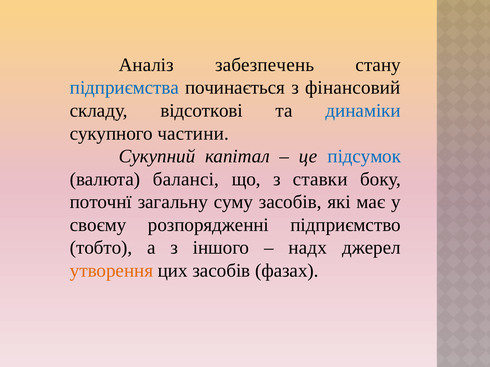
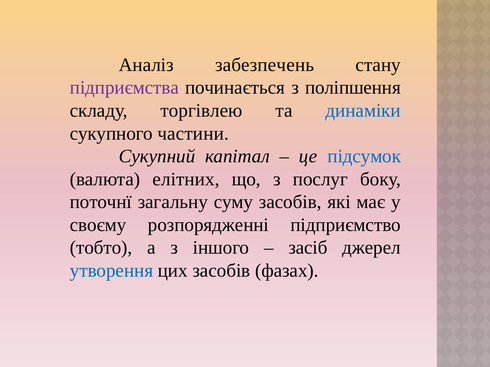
підприємства colour: blue -> purple
фінансовий: фінансовий -> поліпшення
відсоткові: відсоткові -> торгівлею
балансі: балансі -> елітних
ставки: ставки -> послуг
надх: надх -> засіб
утворення colour: orange -> blue
